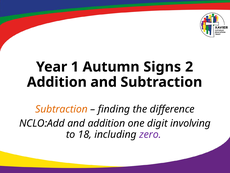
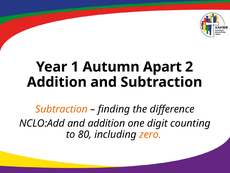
Signs: Signs -> Apart
involving: involving -> counting
18: 18 -> 80
zero colour: purple -> orange
